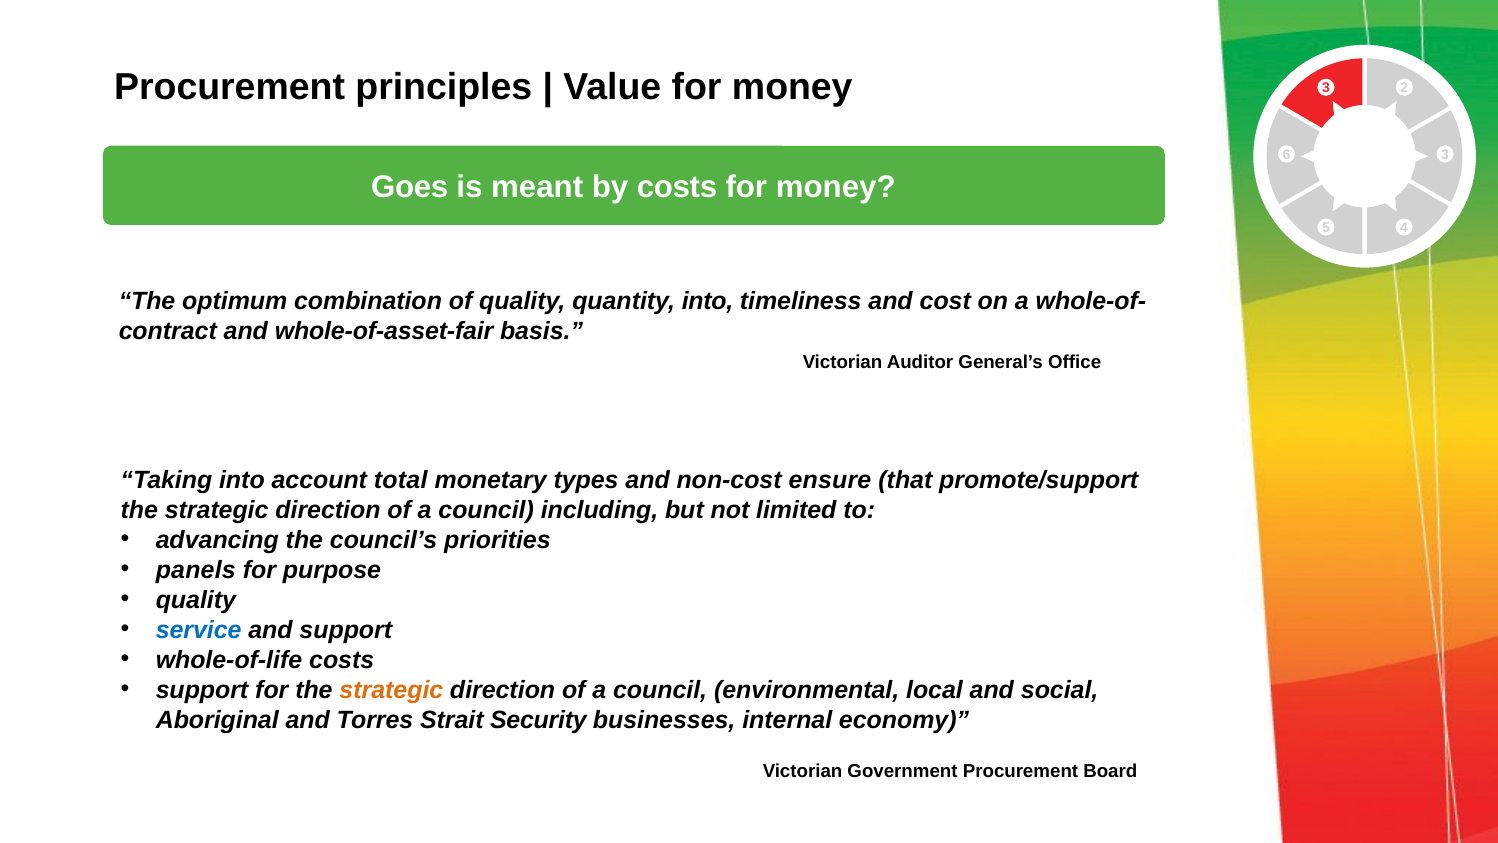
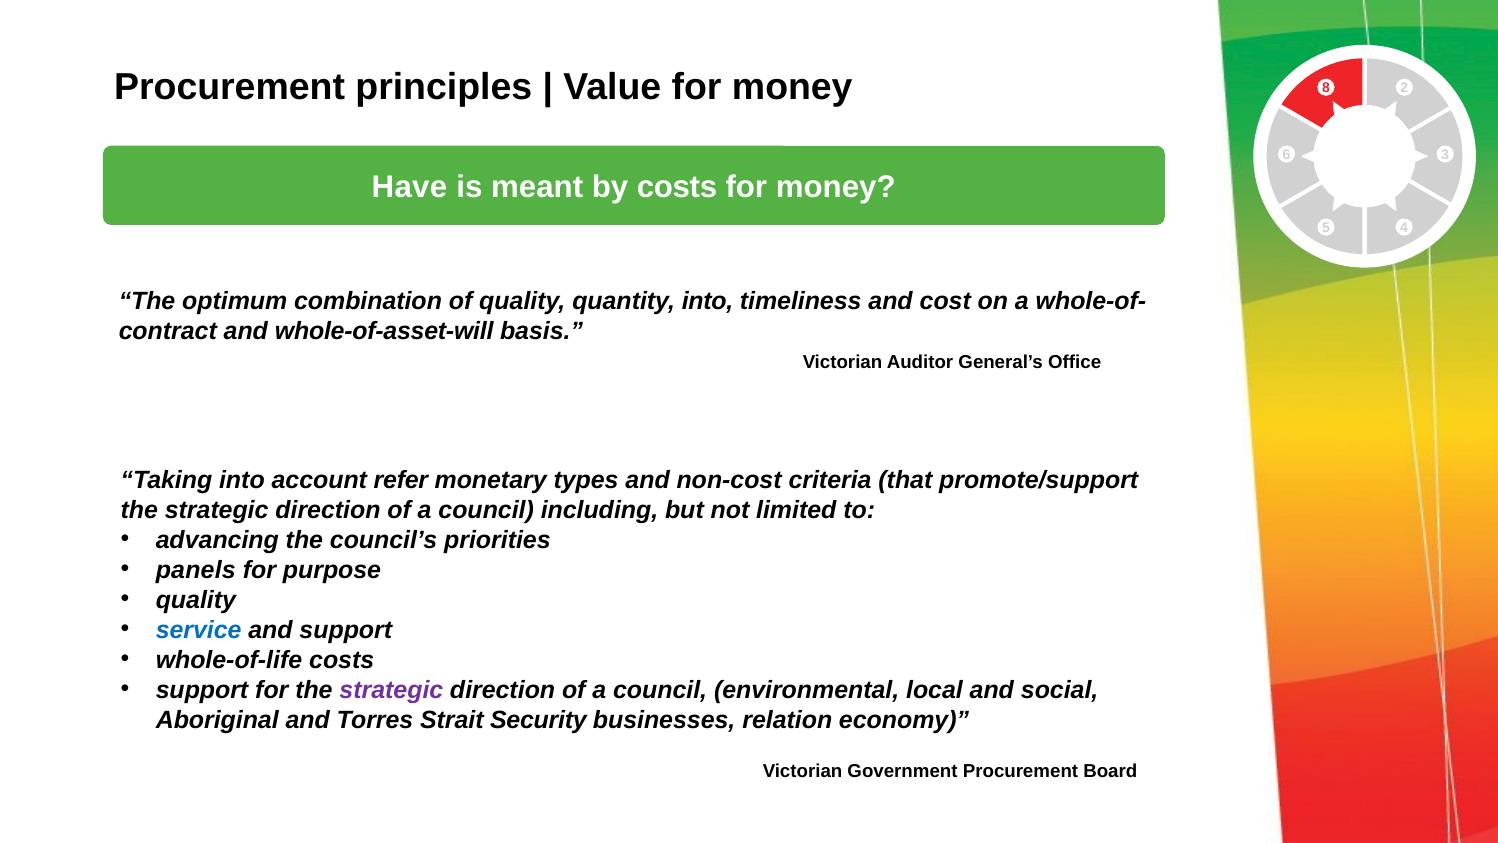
money 3: 3 -> 8
Goes: Goes -> Have
whole-of-asset-fair: whole-of-asset-fair -> whole-of-asset-will
total: total -> refer
ensure: ensure -> criteria
strategic at (391, 690) colour: orange -> purple
internal: internal -> relation
